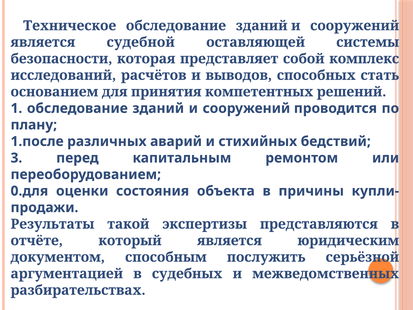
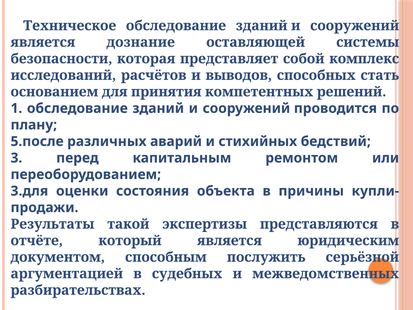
судебной: судебной -> дознание
1.после: 1.после -> 5.после
0.для: 0.для -> 3.для
